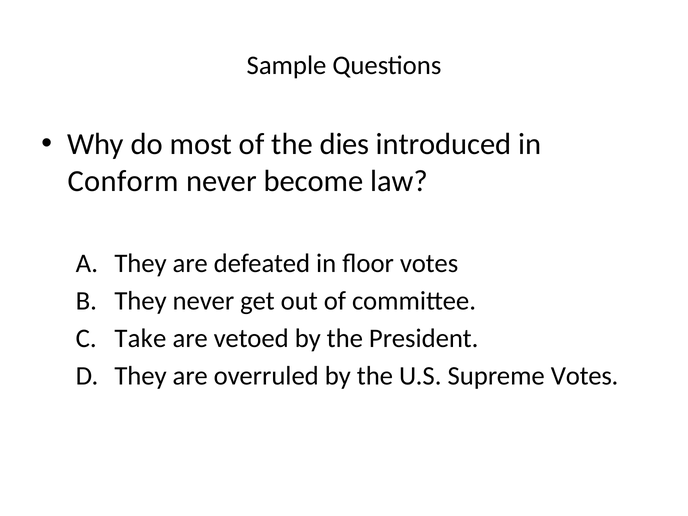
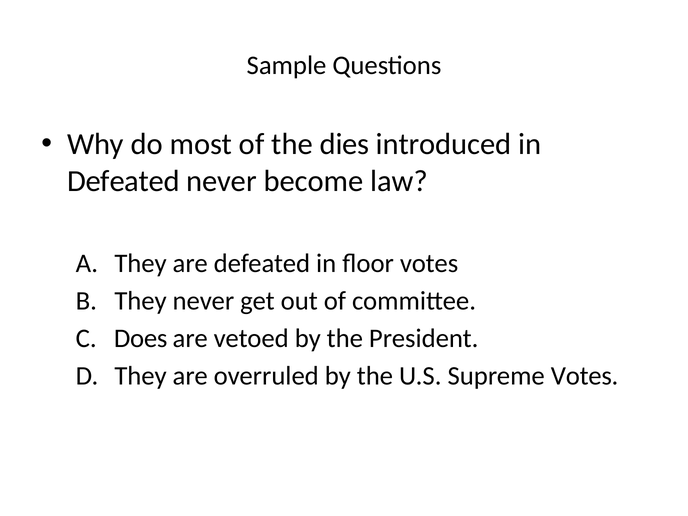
Conform at (123, 181): Conform -> Defeated
Take: Take -> Does
